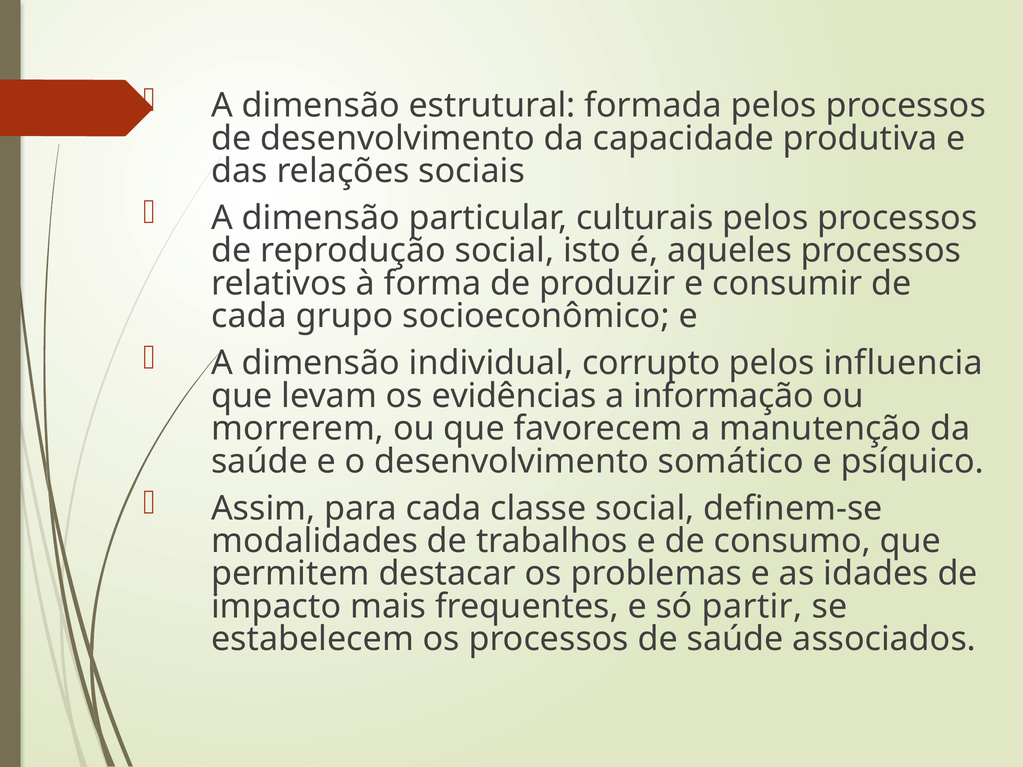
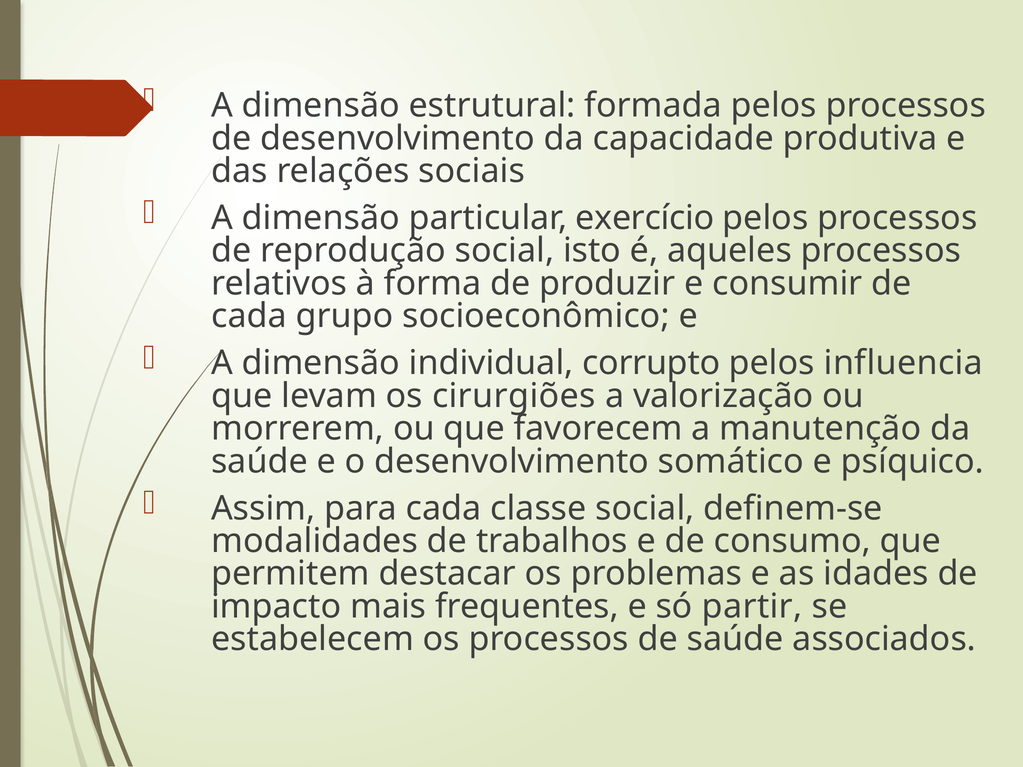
culturais: culturais -> exercício
evidências: evidências -> cirurgiões
informação: informação -> valorização
